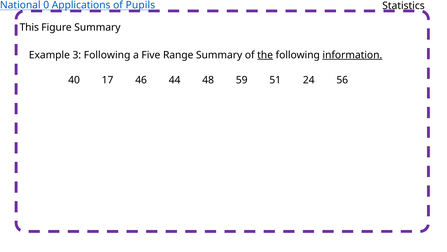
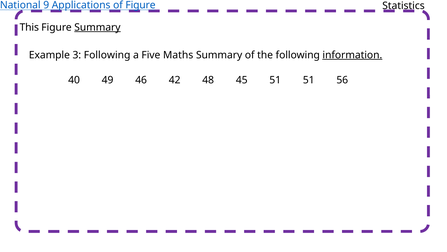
0: 0 -> 9
of Pupils: Pupils -> Figure
Summary at (97, 27) underline: none -> present
Range: Range -> Maths
the underline: present -> none
17: 17 -> 49
44: 44 -> 42
59: 59 -> 45
51 24: 24 -> 51
